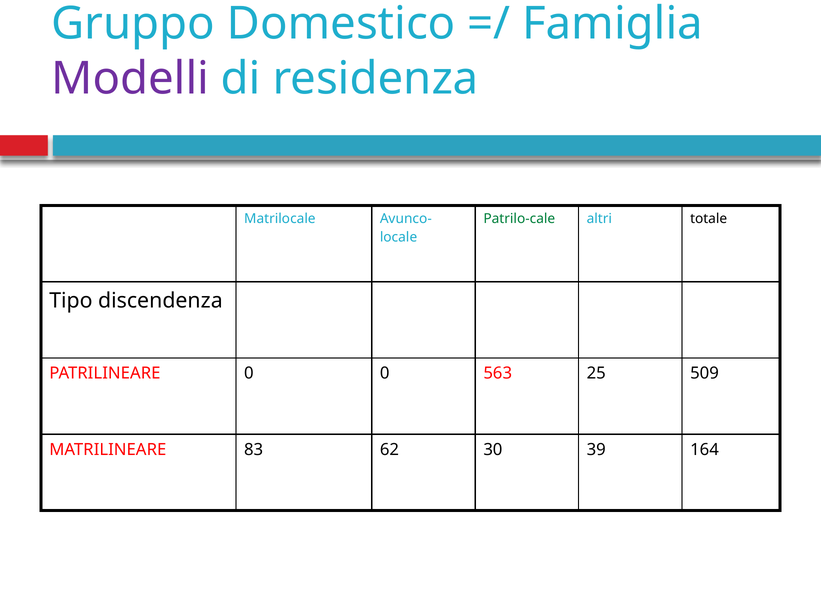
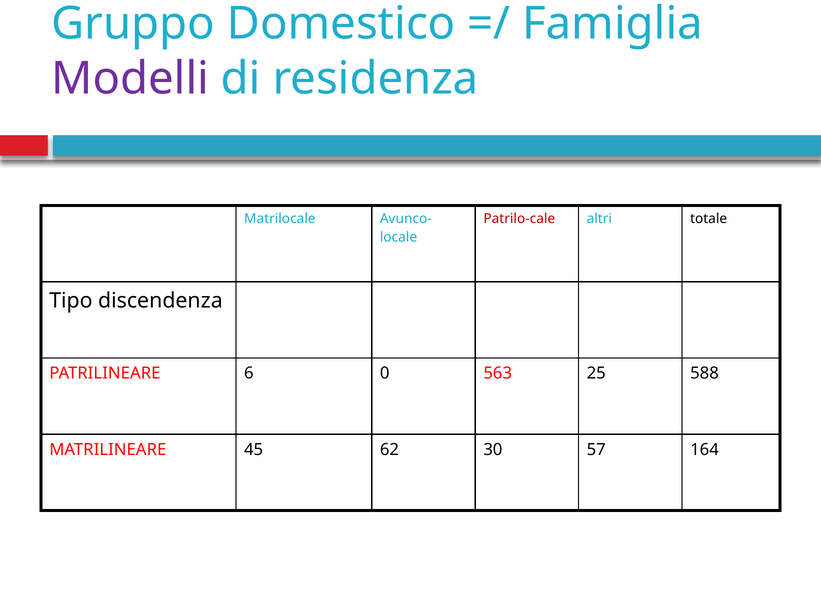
Patrilo-cale colour: green -> red
PATRILINEARE 0: 0 -> 6
509: 509 -> 588
83: 83 -> 45
39: 39 -> 57
